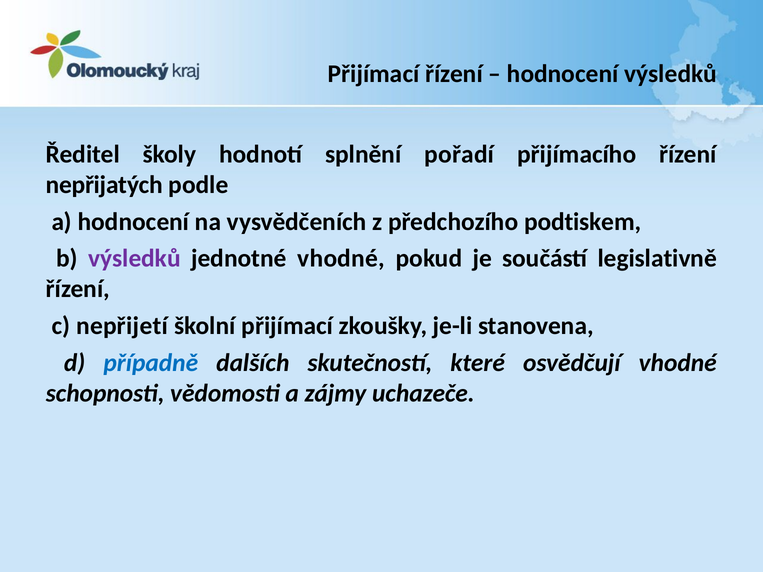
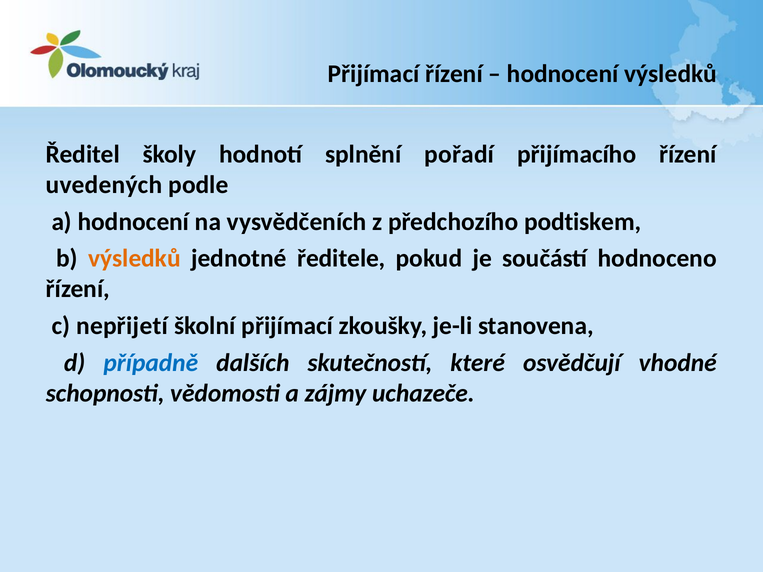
nepřijatých: nepřijatých -> uvedených
výsledků at (134, 259) colour: purple -> orange
jednotné vhodné: vhodné -> ředitele
legislativně: legislativně -> hodnoceno
